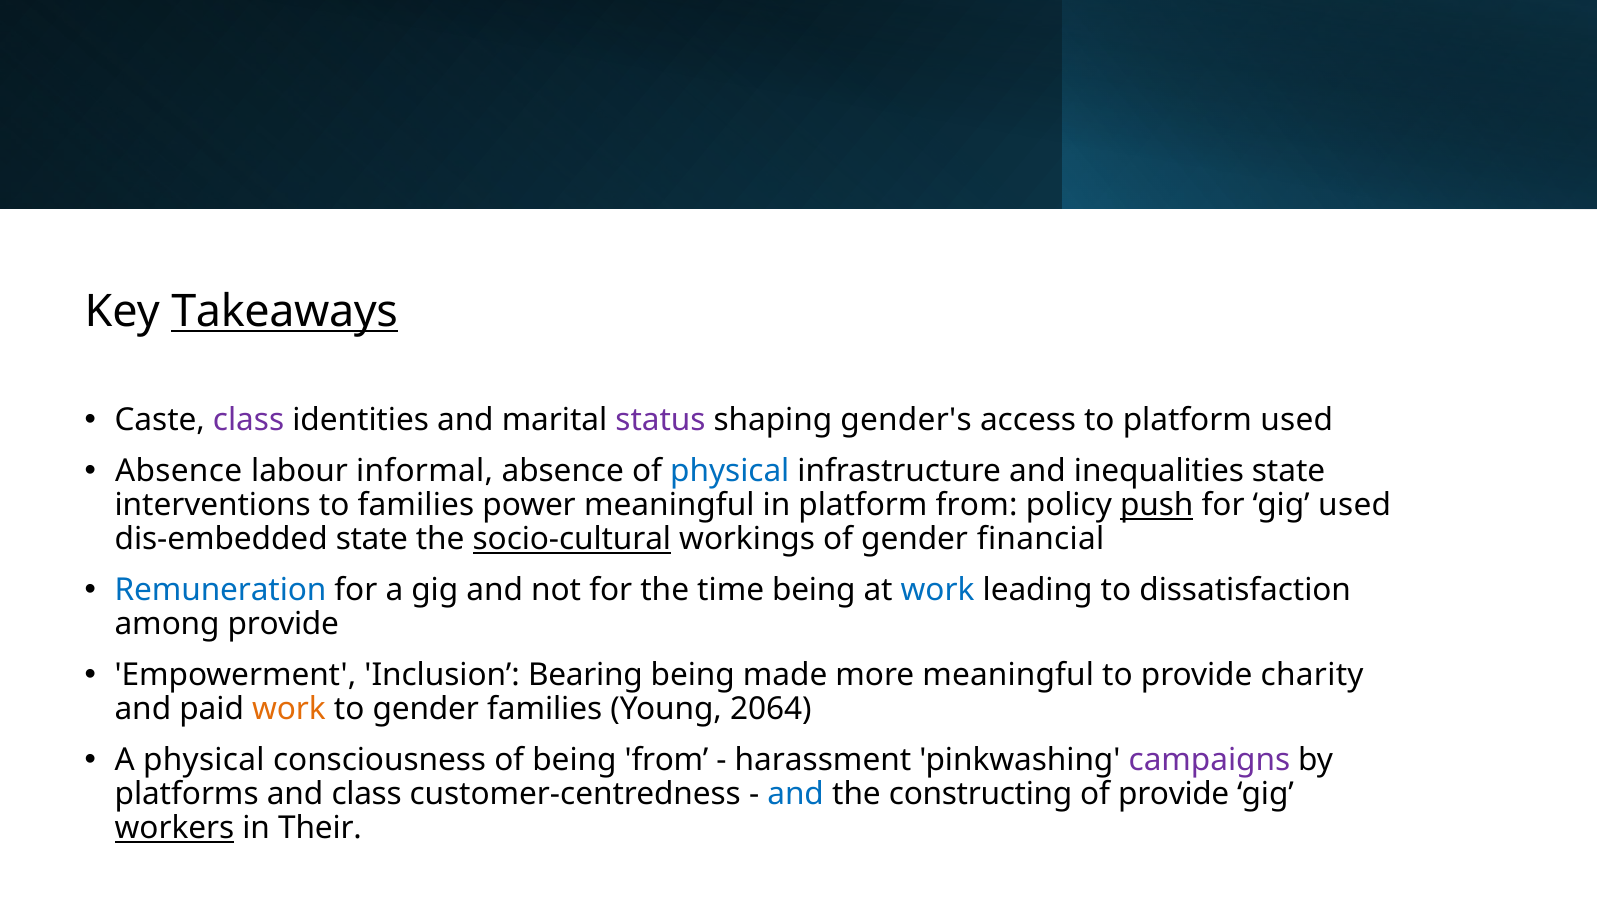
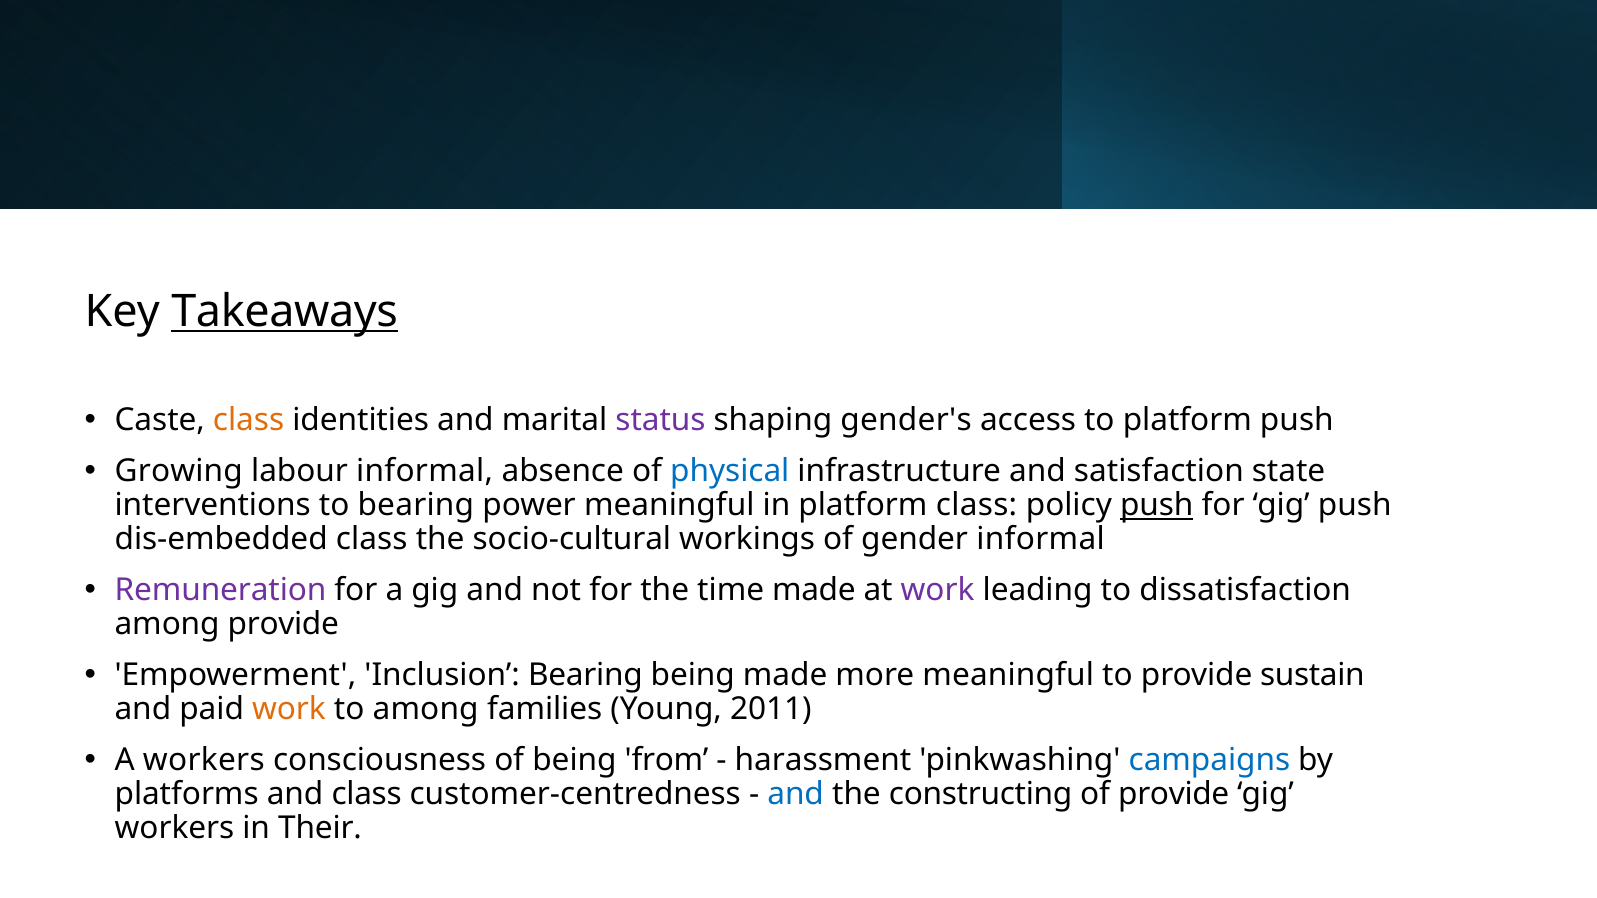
class at (249, 421) colour: purple -> orange
platform used: used -> push
Absence at (179, 471): Absence -> Growing
inequalities: inequalities -> satisfaction
to families: families -> bearing
platform from: from -> class
gig used: used -> push
dis-embedded state: state -> class
socio-cultural underline: present -> none
gender financial: financial -> informal
Remuneration colour: blue -> purple
time being: being -> made
work at (938, 590) colour: blue -> purple
charity: charity -> sustain
to gender: gender -> among
2064: 2064 -> 2011
A physical: physical -> workers
campaigns colour: purple -> blue
workers at (174, 829) underline: present -> none
